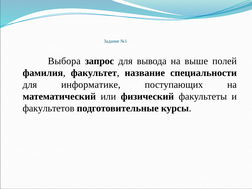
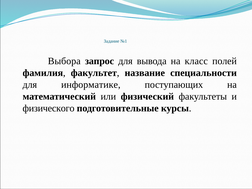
выше: выше -> класс
факультетов: факультетов -> физического
